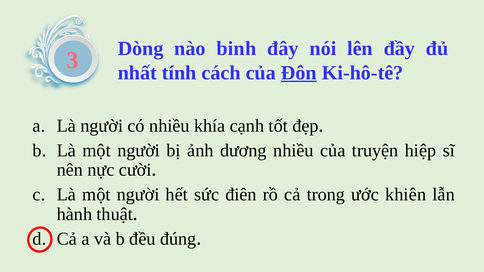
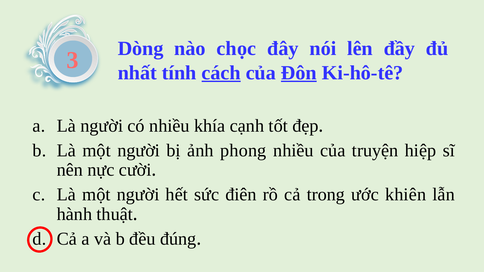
binh: binh -> chọc
cách underline: none -> present
dương: dương -> phong
